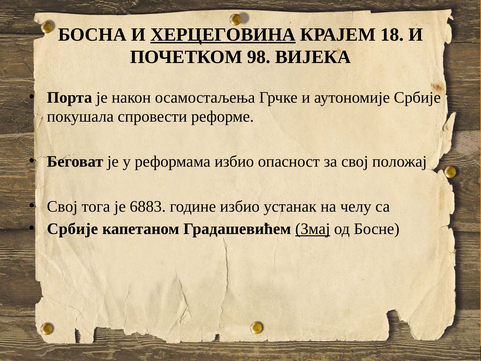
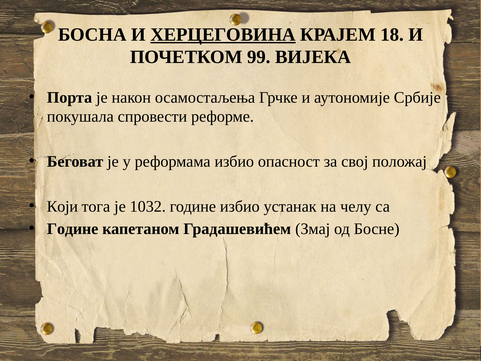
98: 98 -> 99
Свој at (62, 206): Свој -> Који
6883: 6883 -> 1032
Србије at (72, 229): Србије -> Године
Змај underline: present -> none
